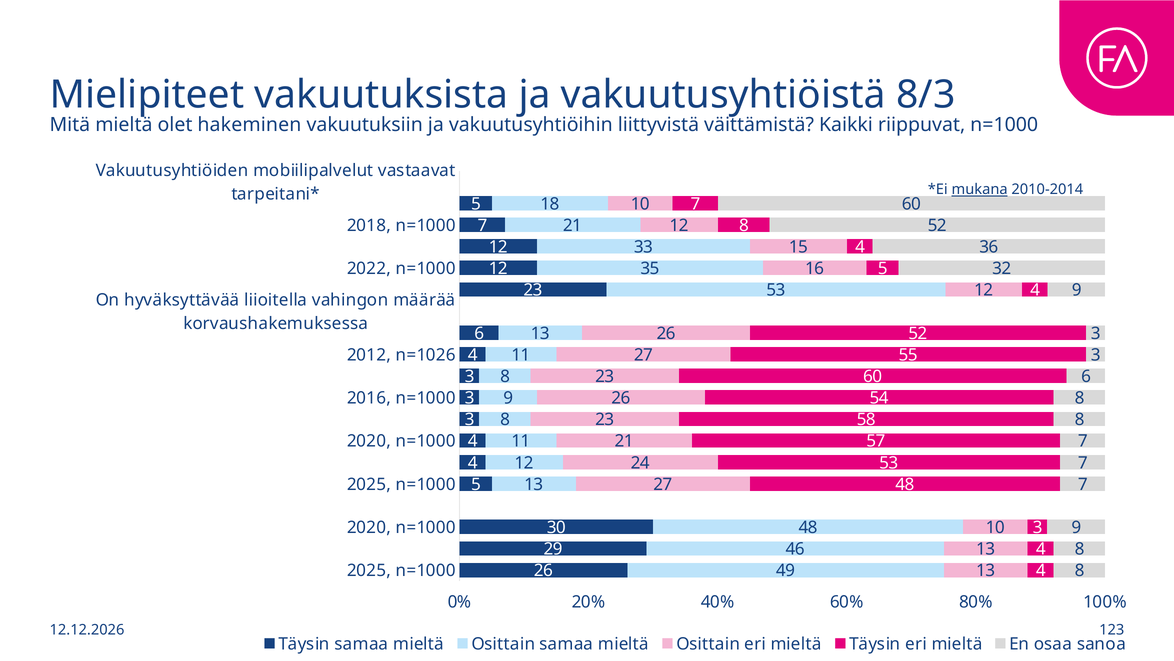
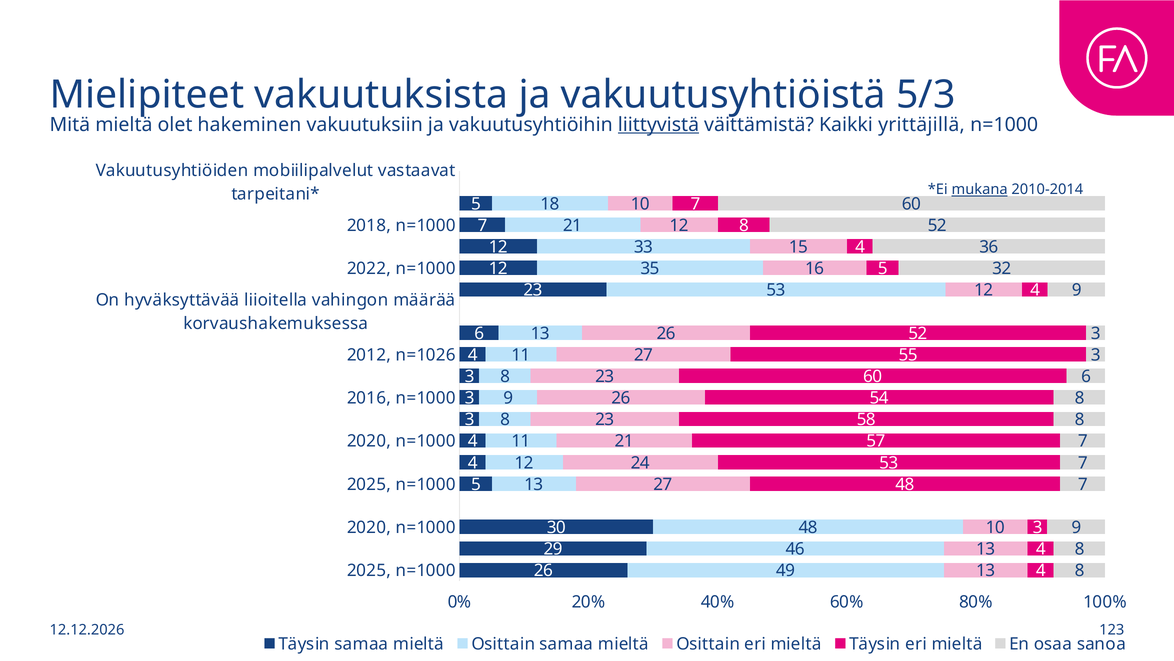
8/3: 8/3 -> 5/3
liittyvistä underline: none -> present
riippuvat: riippuvat -> yrittäjillä
